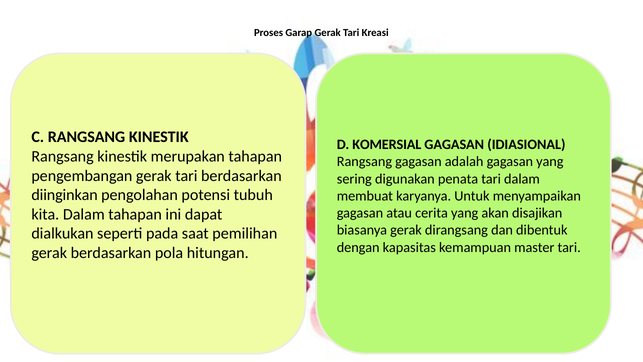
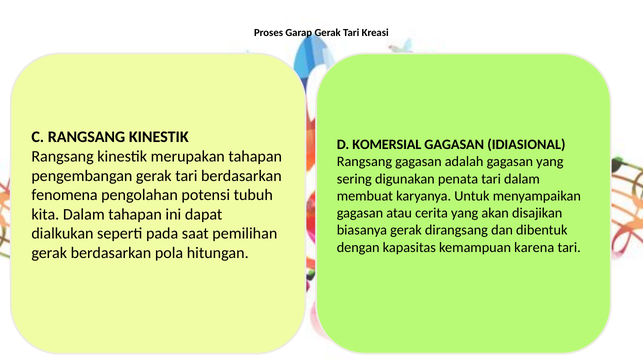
diinginkan: diinginkan -> fenomena
master: master -> karena
